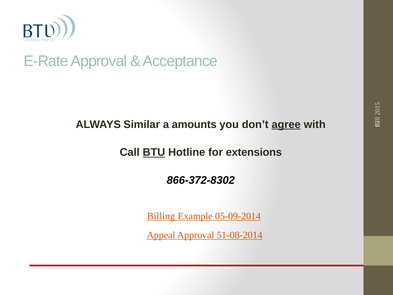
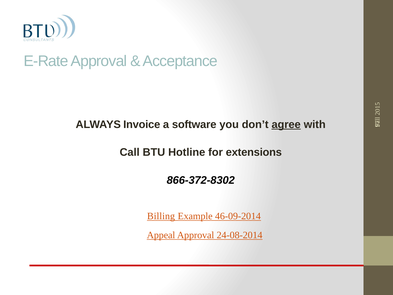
Similar: Similar -> Invoice
amounts: amounts -> software
BTU underline: present -> none
05-09-2014: 05-09-2014 -> 46-09-2014
51-08-2014: 51-08-2014 -> 24-08-2014
